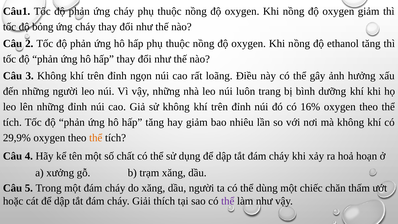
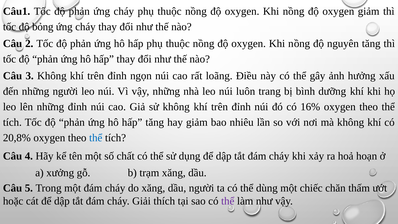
ethanol: ethanol -> nguyên
29,9%: 29,9% -> 20,8%
thể at (96, 138) colour: orange -> blue
